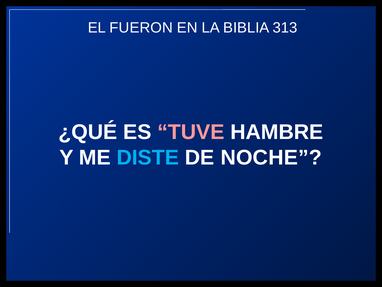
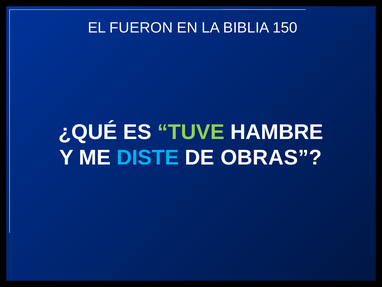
313: 313 -> 150
TUVE colour: pink -> light green
NOCHE: NOCHE -> OBRAS
